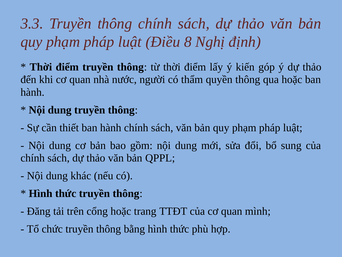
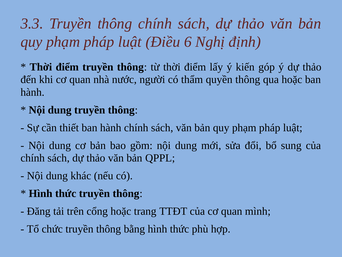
8: 8 -> 6
